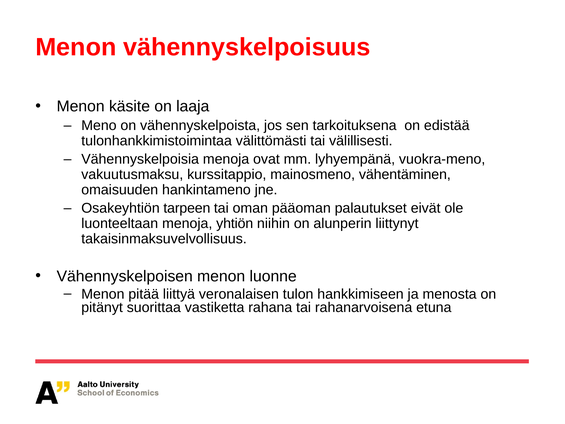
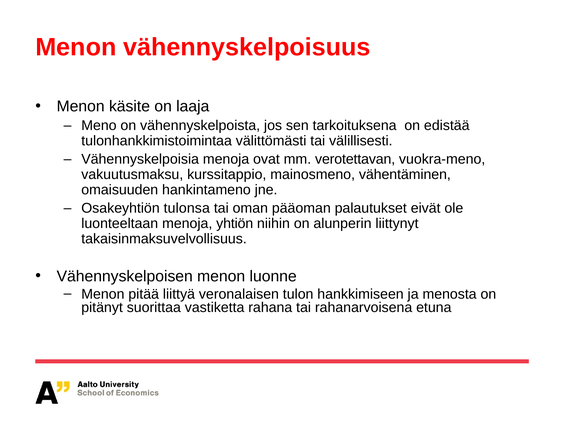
lyhyempänä: lyhyempänä -> verotettavan
tarpeen: tarpeen -> tulonsa
